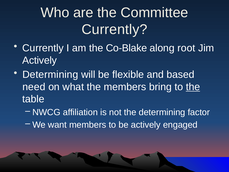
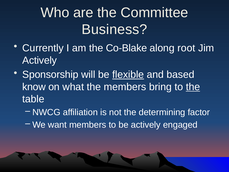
Currently at (114, 29): Currently -> Business
Determining at (50, 75): Determining -> Sponsorship
flexible underline: none -> present
need: need -> know
